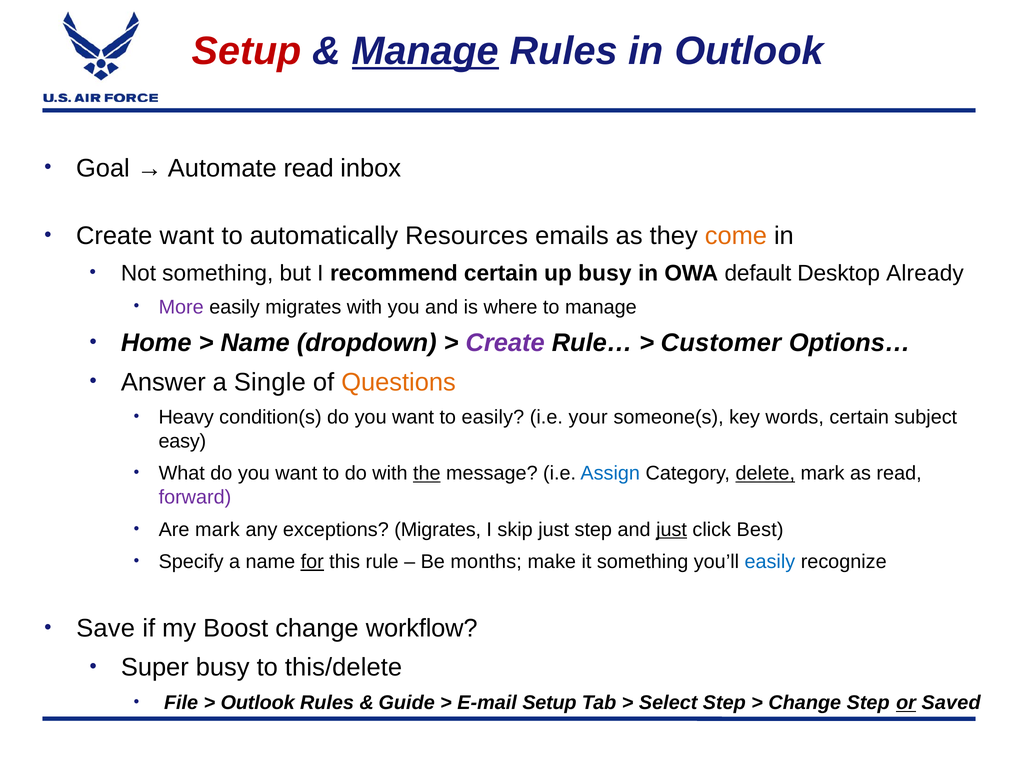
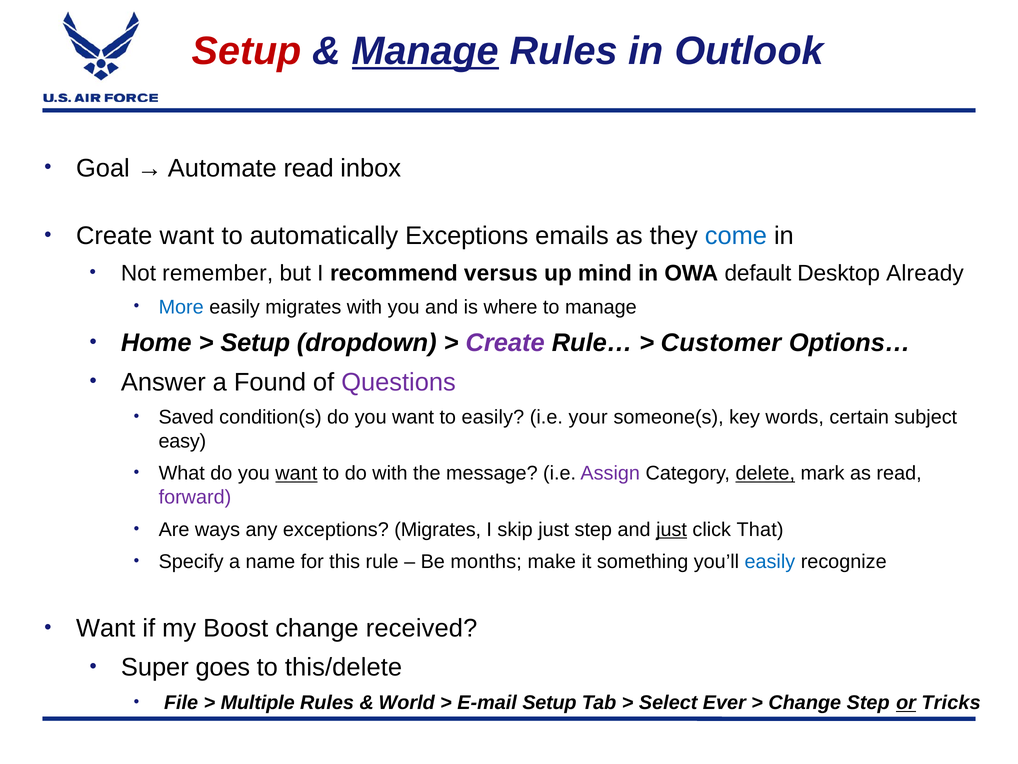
automatically Resources: Resources -> Exceptions
come colour: orange -> blue
Not something: something -> remember
recommend certain: certain -> versus
up busy: busy -> mind
More colour: purple -> blue
Name at (255, 343): Name -> Setup
Single: Single -> Found
Questions colour: orange -> purple
Heavy: Heavy -> Saved
want at (296, 473) underline: none -> present
the underline: present -> none
Assign colour: blue -> purple
Are mark: mark -> ways
Best: Best -> That
for underline: present -> none
Save at (106, 628): Save -> Want
workflow: workflow -> received
Super busy: busy -> goes
Outlook at (258, 702): Outlook -> Multiple
Guide: Guide -> World
Select Step: Step -> Ever
Saved: Saved -> Tricks
